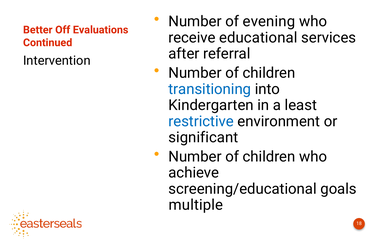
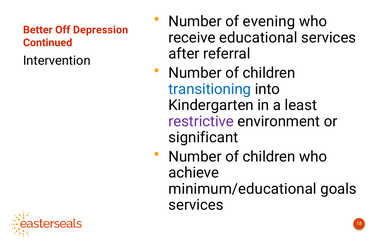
Evaluations: Evaluations -> Depression
restrictive colour: blue -> purple
screening/educational: screening/educational -> minimum/educational
multiple at (196, 205): multiple -> services
